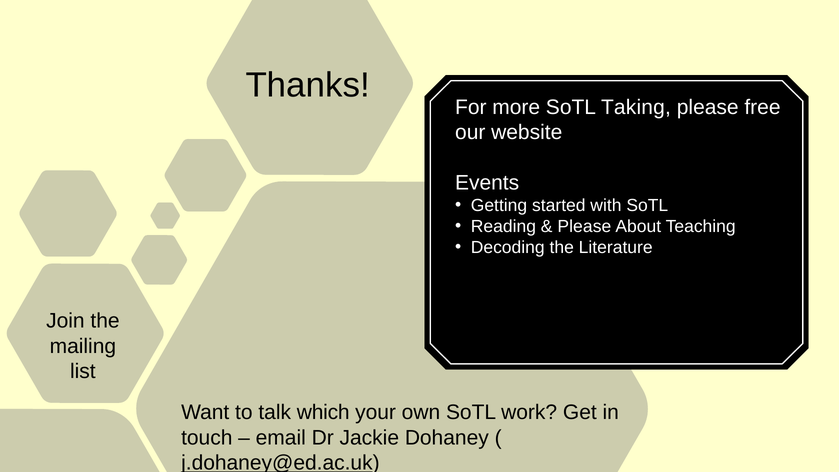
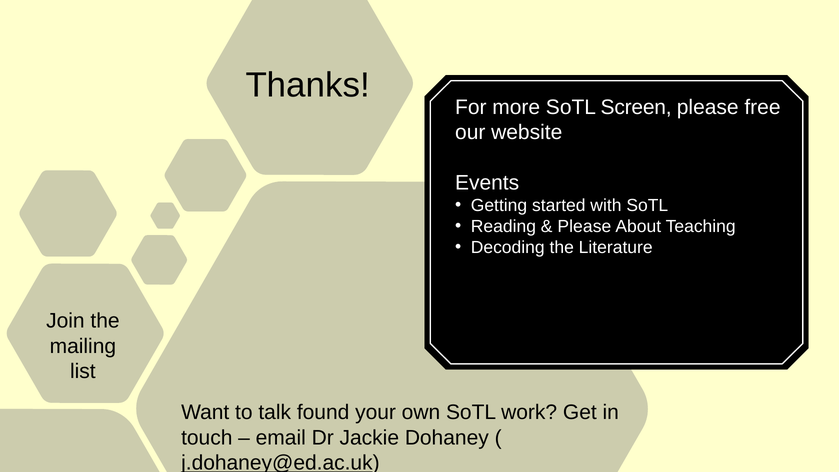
Taking: Taking -> Screen
which: which -> found
